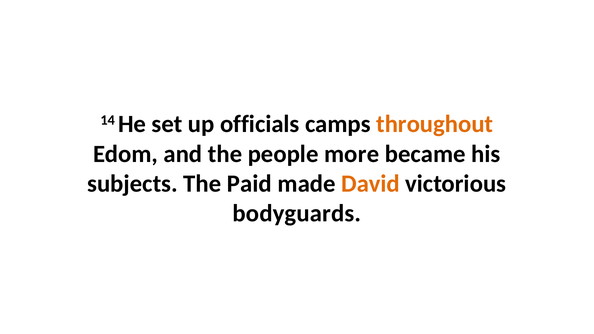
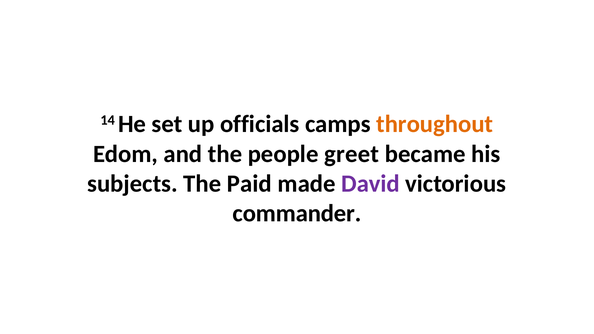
more: more -> greet
David colour: orange -> purple
bodyguards: bodyguards -> commander
